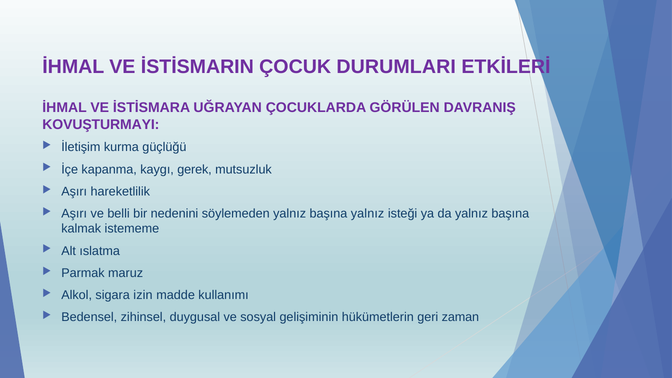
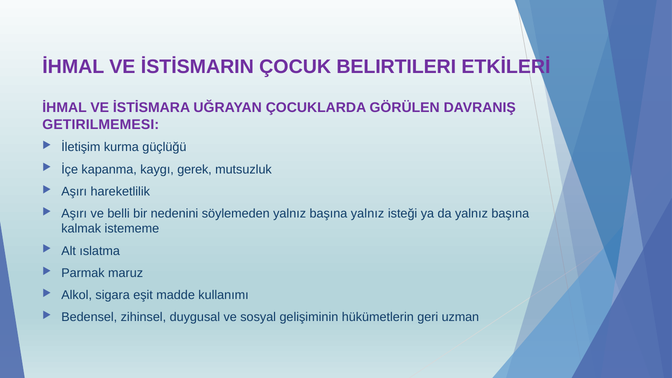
DURUMLARI: DURUMLARI -> BELIRTILERI
KOVUŞTURMAYI: KOVUŞTURMAYI -> GETIRILMEMESI
izin: izin -> eşit
zaman: zaman -> uzman
